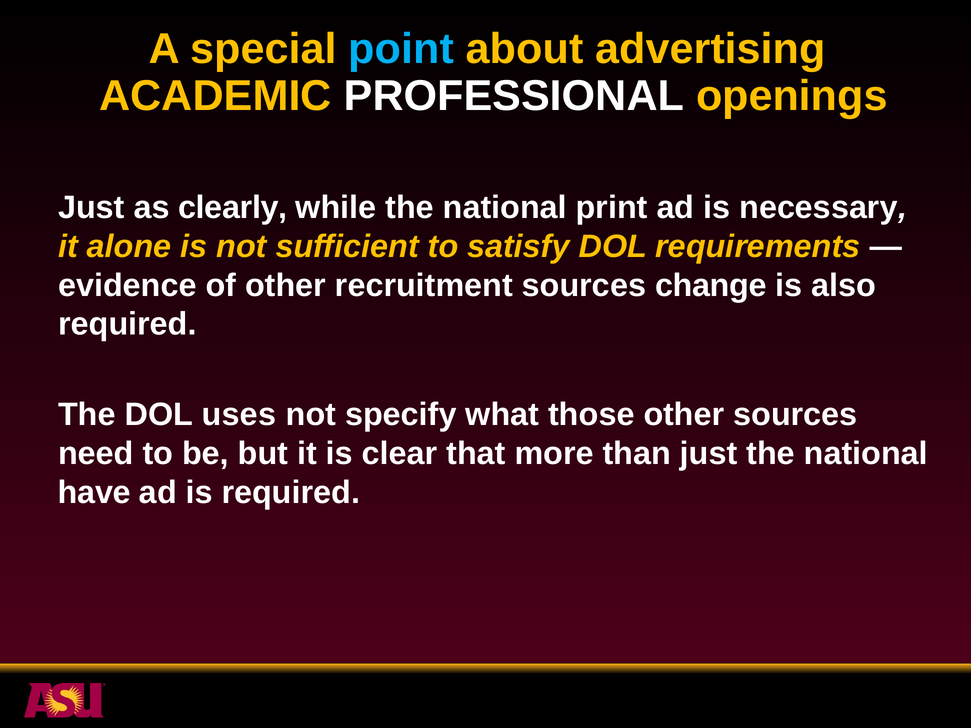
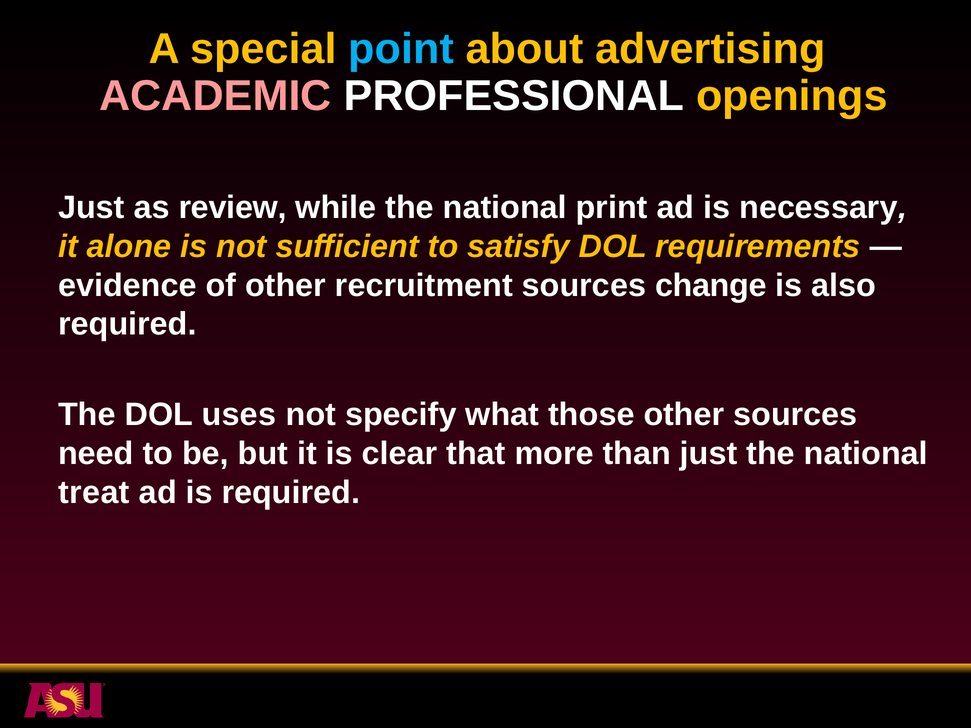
ACADEMIC colour: yellow -> pink
clearly: clearly -> review
have: have -> treat
